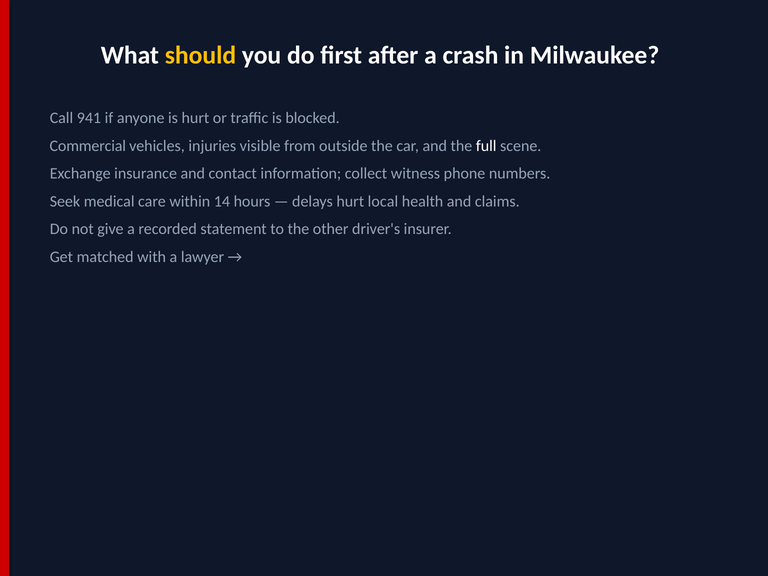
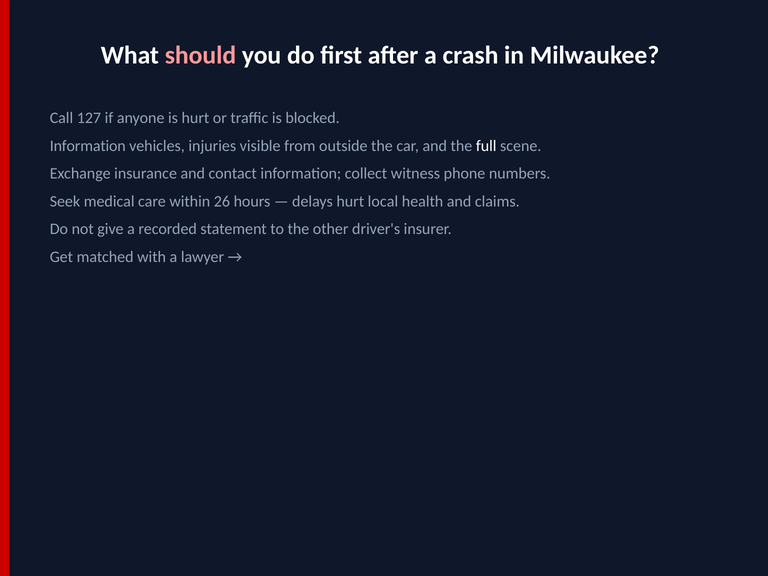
should colour: yellow -> pink
941: 941 -> 127
Commercial at (88, 146): Commercial -> Information
14: 14 -> 26
